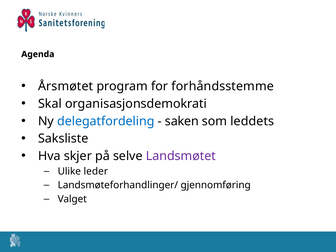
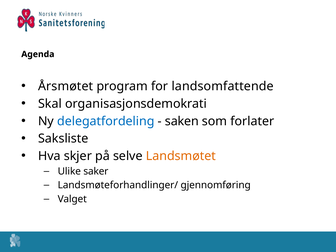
forhåndsstemme: forhåndsstemme -> landsomfattende
leddets: leddets -> forlater
Landsmøtet colour: purple -> orange
leder: leder -> saker
